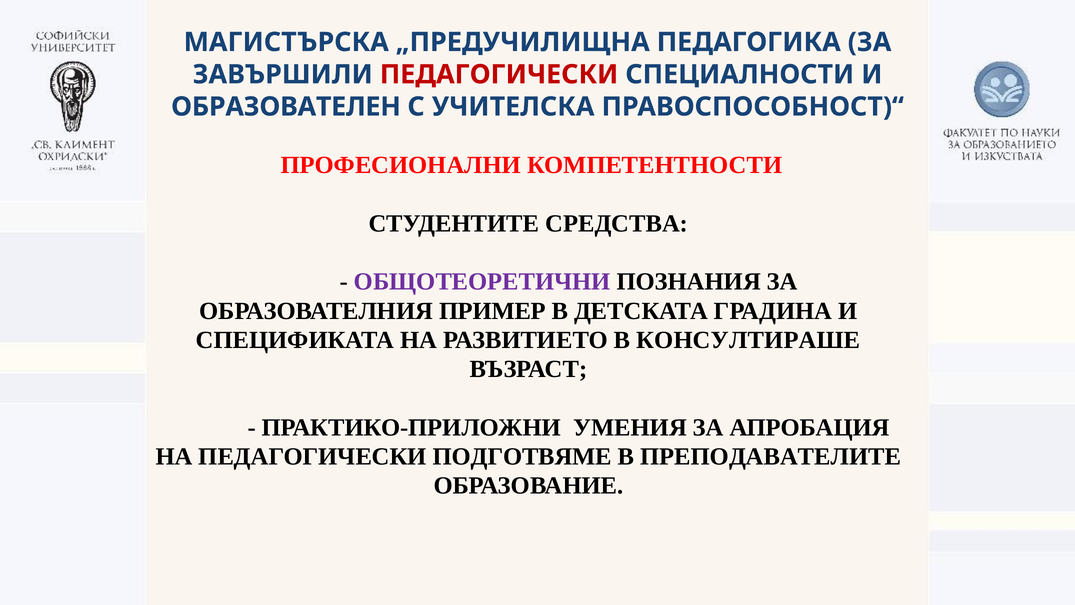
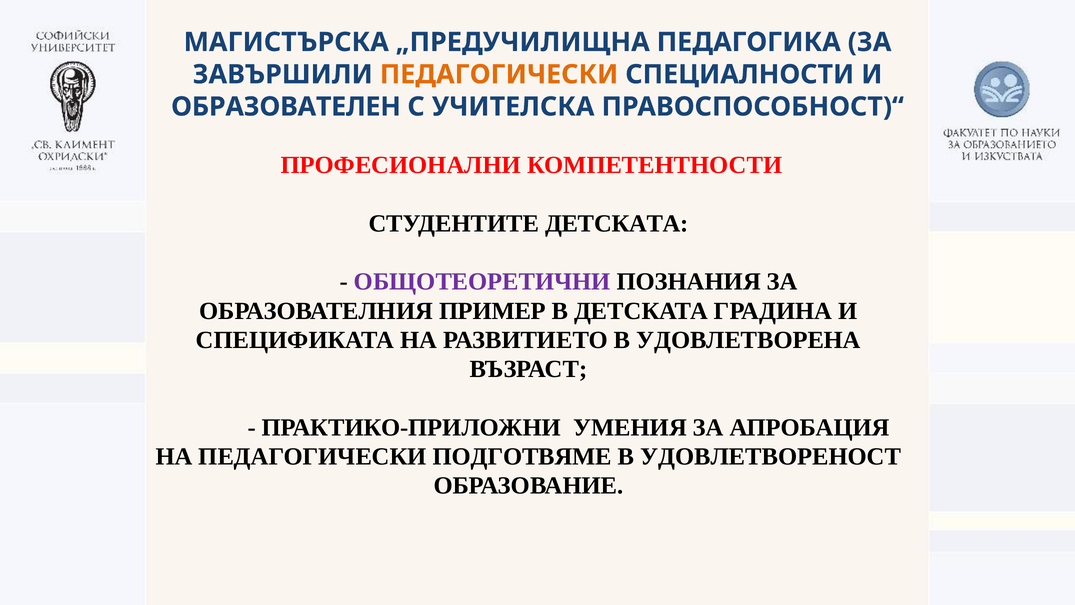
ПЕДАГОГИЧЕСКИ at (499, 74) colour: red -> orange
СТУДЕНТИТЕ СРЕДСТВА: СРЕДСТВА -> ДЕТСКАТА
КОНСУЛТИРАШЕ: КОНСУЛТИРАШЕ -> УДОВЛЕТВОРЕНА
ПРЕПОДАВАТЕЛИТЕ: ПРЕПОДАВАТЕЛИТЕ -> УДОВЛЕТВОРЕНОСТ
